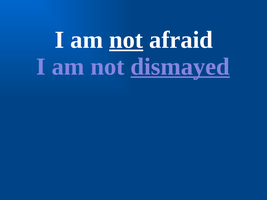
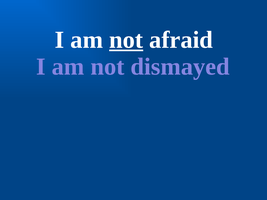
dismayed underline: present -> none
